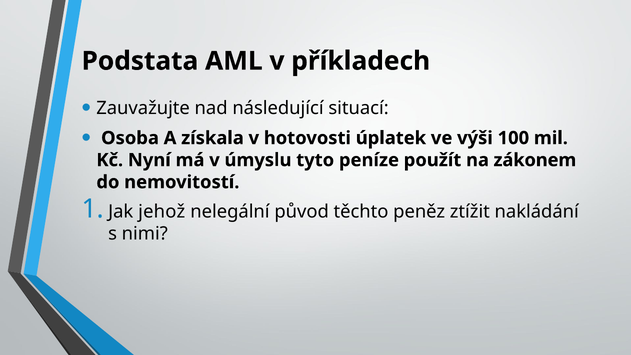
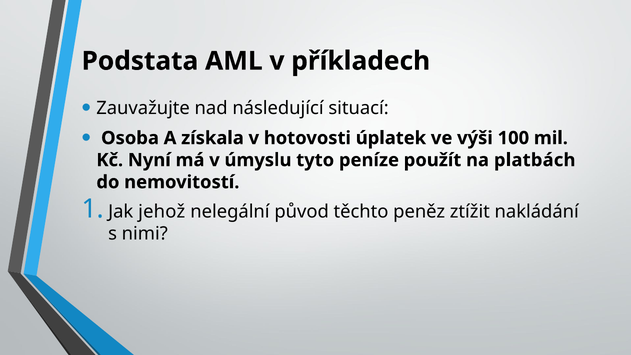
zákonem: zákonem -> platbách
